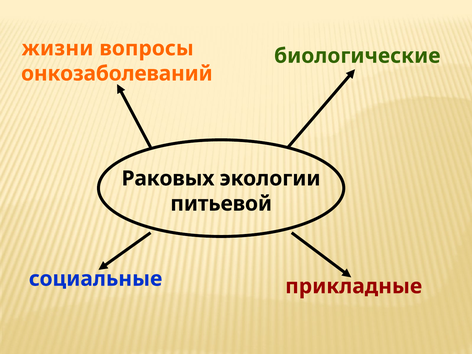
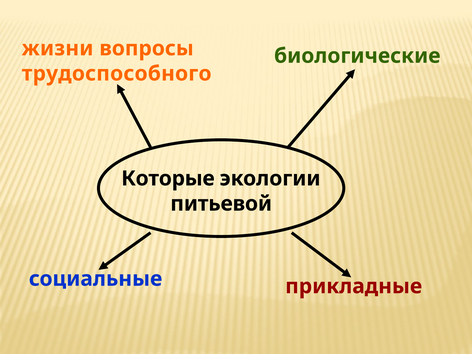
онкозаболеваний: онкозаболеваний -> трудоспособного
Раковых: Раковых -> Которые
